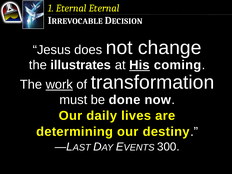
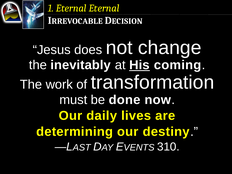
illustrates: illustrates -> inevitably
work underline: present -> none
300: 300 -> 310
